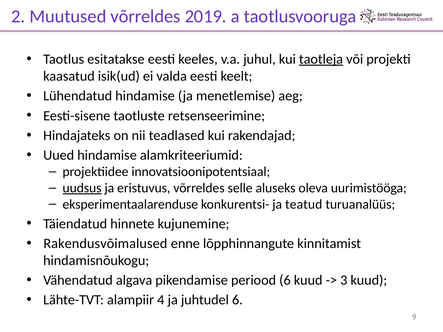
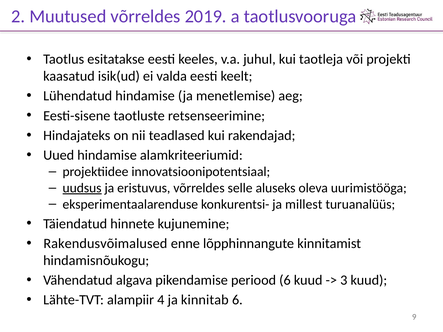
taotleja underline: present -> none
teatud: teatud -> millest
juhtudel: juhtudel -> kinnitab
